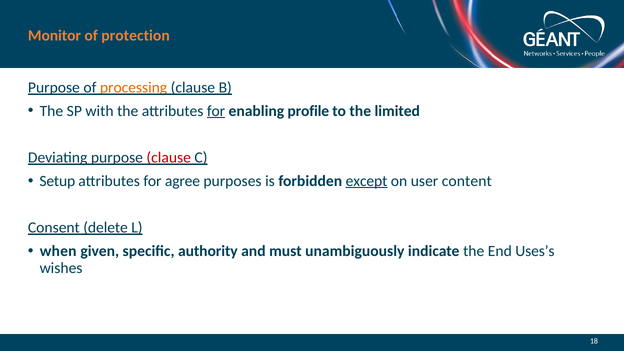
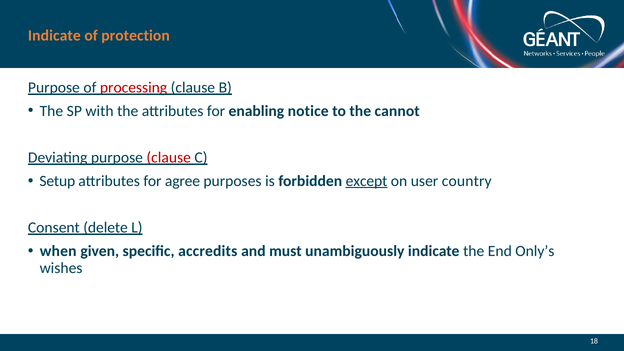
Monitor at (54, 36): Monitor -> Indicate
processing colour: orange -> red
for at (216, 111) underline: present -> none
profile: profile -> notice
limited: limited -> cannot
content: content -> country
authority: authority -> accredits
Uses’s: Uses’s -> Only’s
